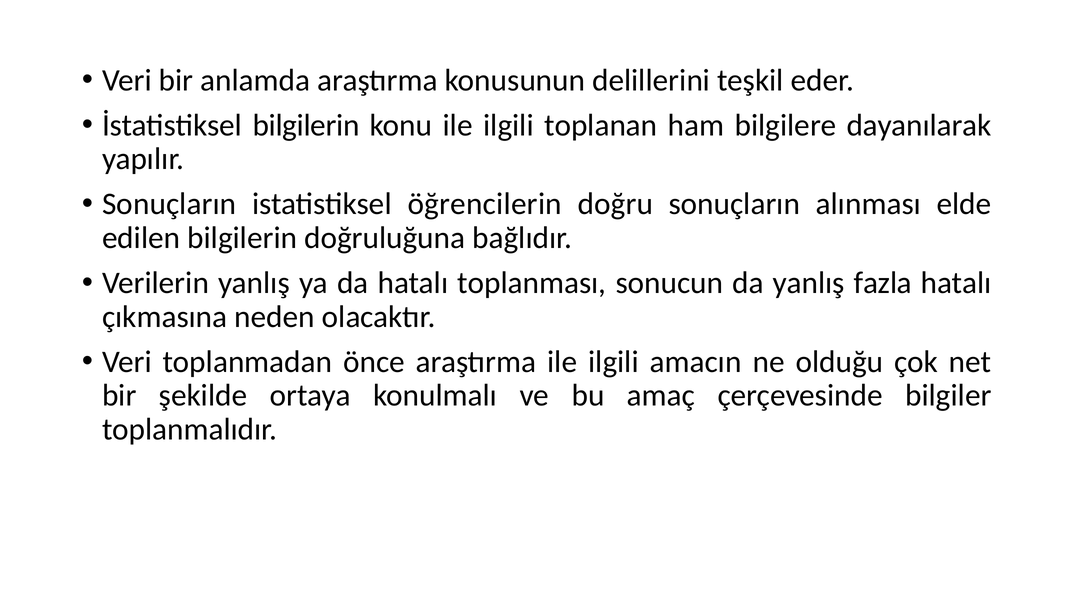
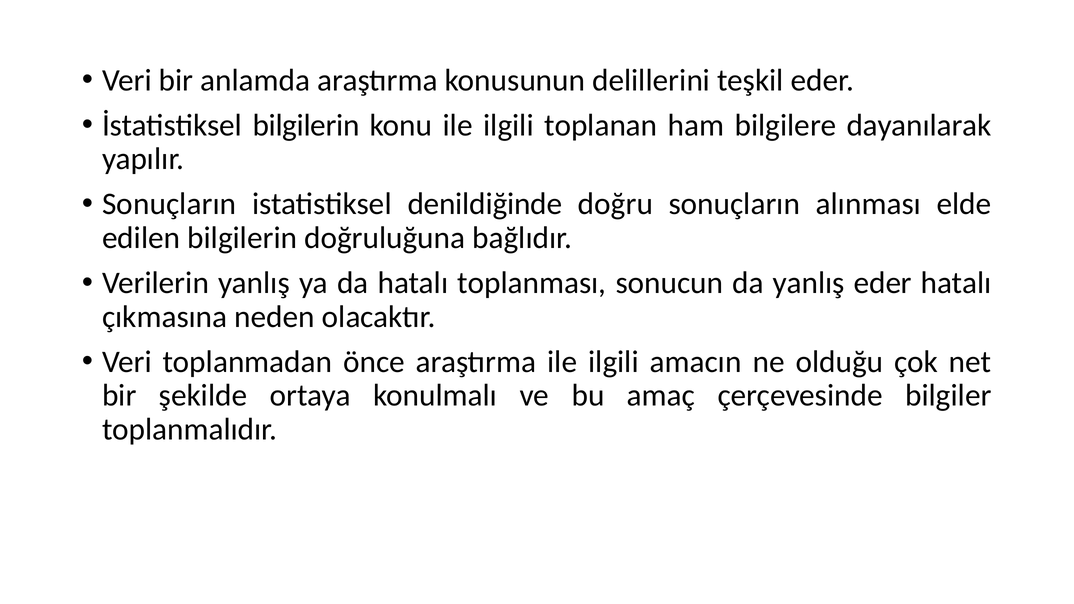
öğrencilerin: öğrencilerin -> denildiğinde
yanlış fazla: fazla -> eder
